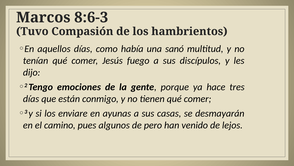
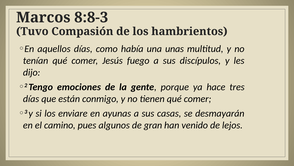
8:6-3: 8:6-3 -> 8:8-3
sanó: sanó -> unas
pero: pero -> gran
